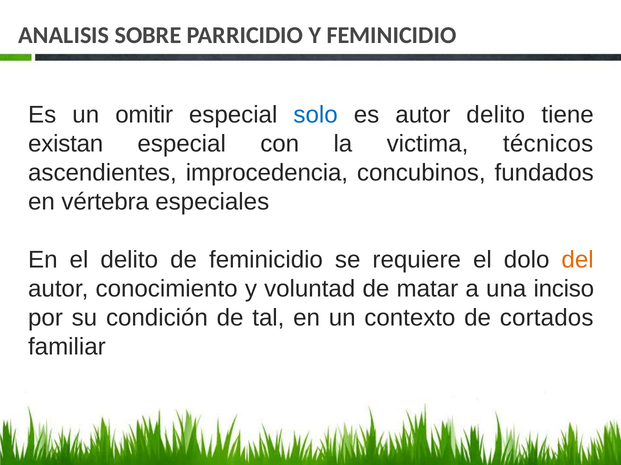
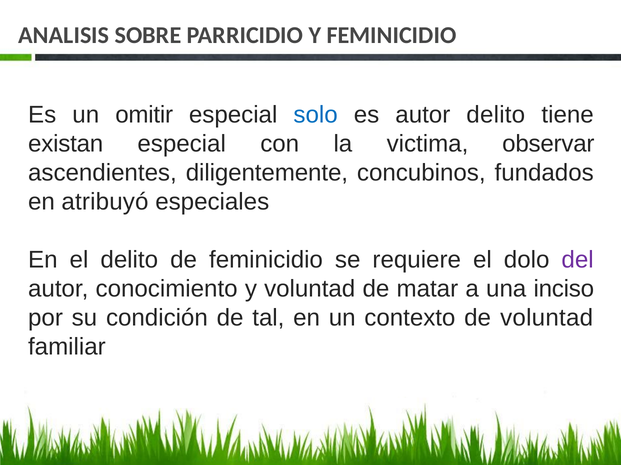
técnicos: técnicos -> observar
improcedencia: improcedencia -> diligentemente
vértebra: vértebra -> atribuyó
del colour: orange -> purple
de cortados: cortados -> voluntad
